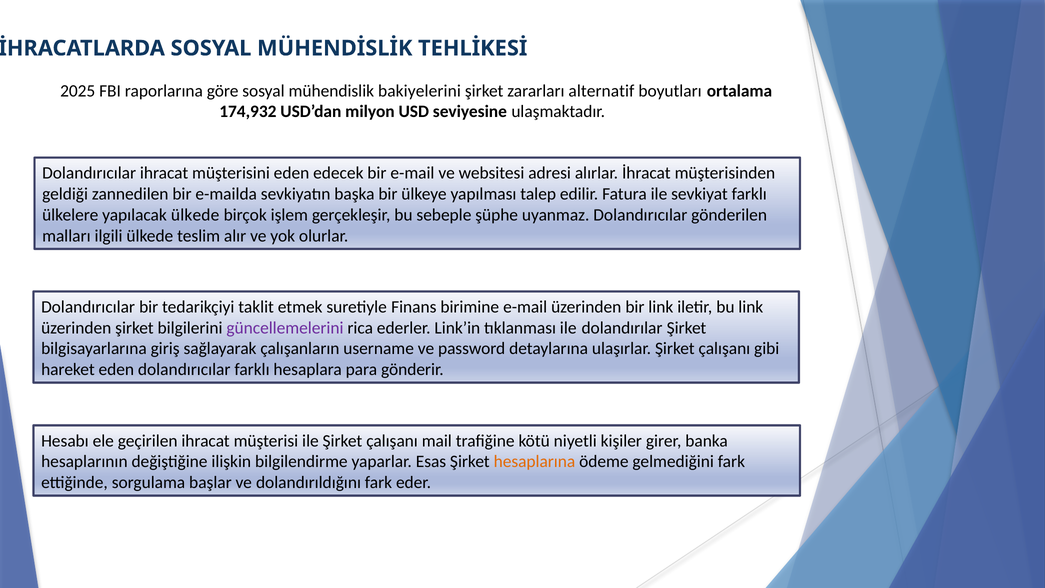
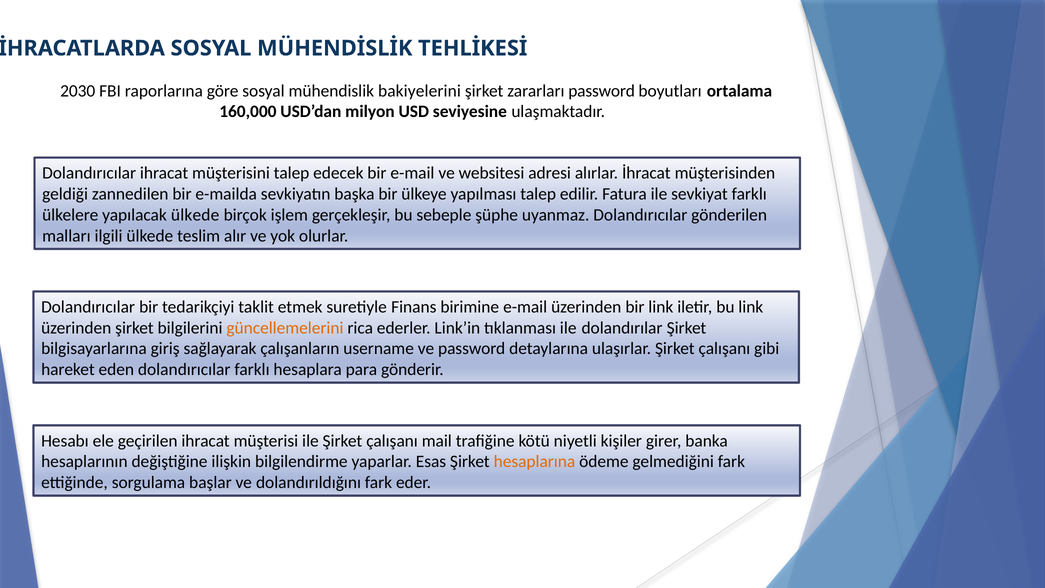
2025: 2025 -> 2030
zararları alternatif: alternatif -> password
174,932: 174,932 -> 160,000
müşterisini eden: eden -> talep
güncellemelerini colour: purple -> orange
